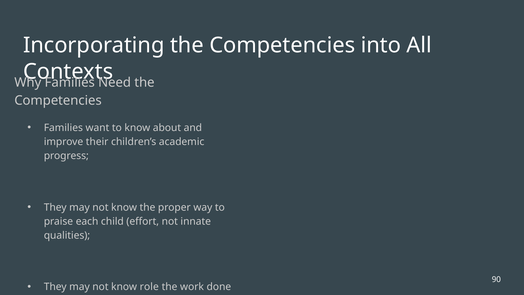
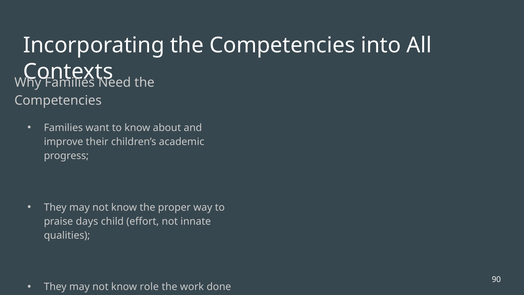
each: each -> days
